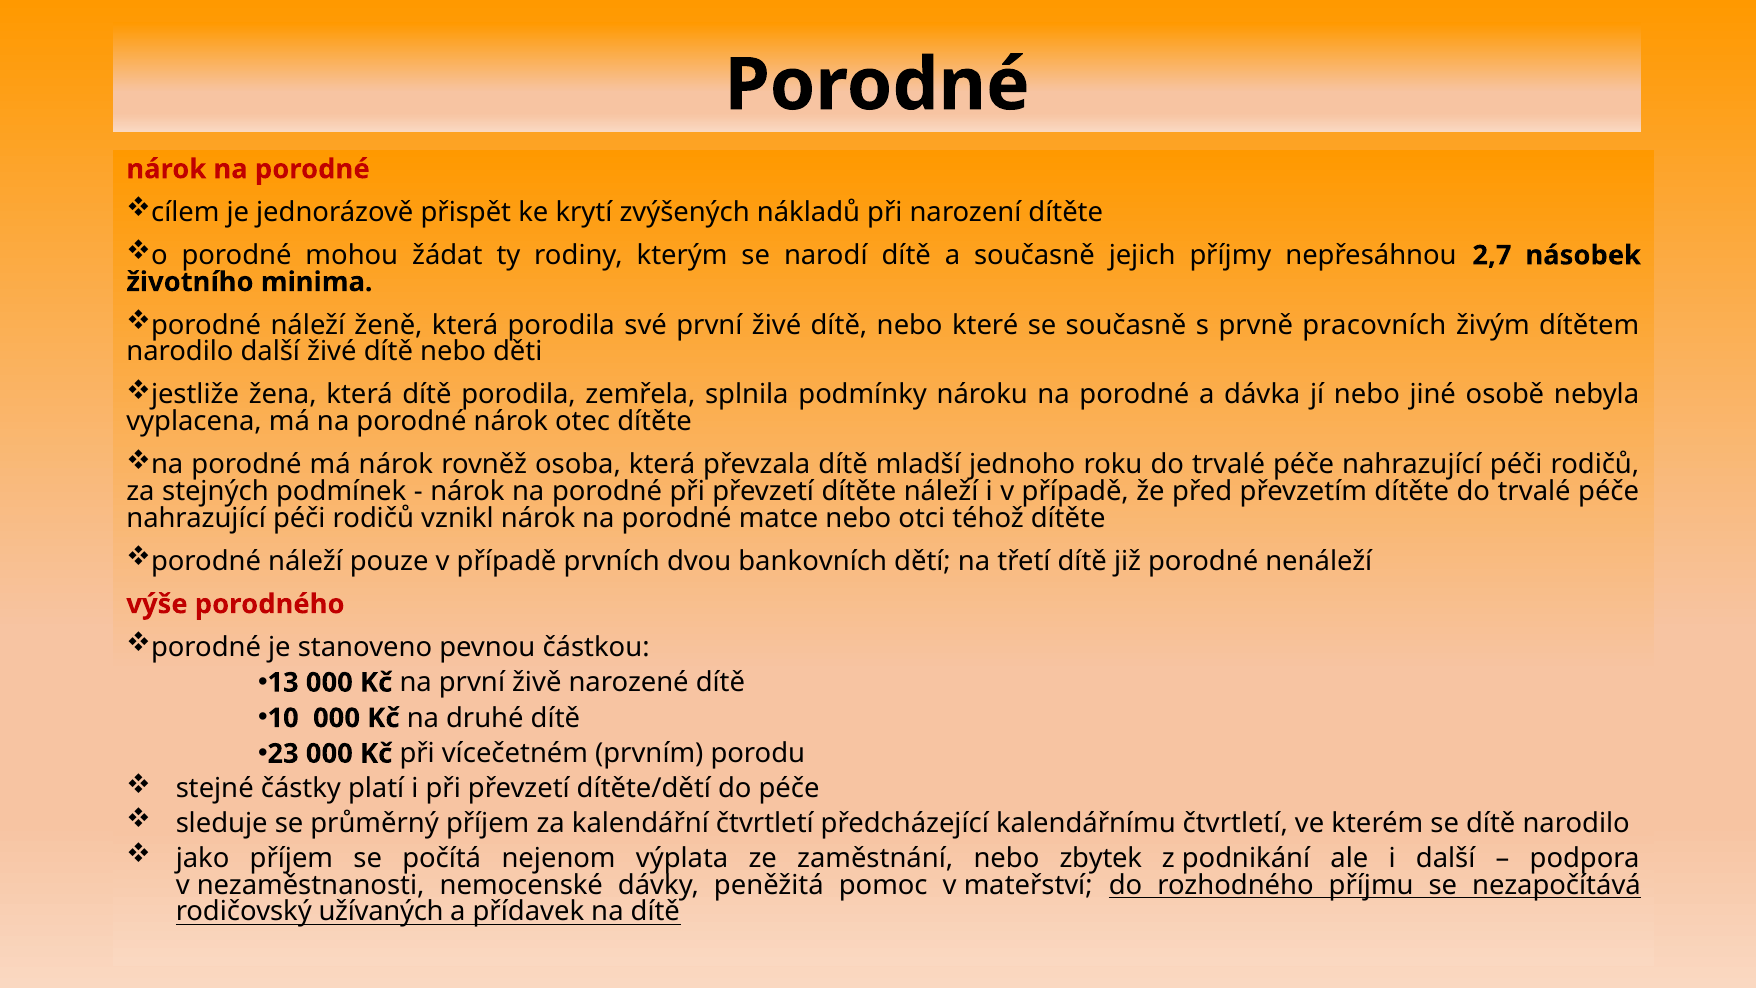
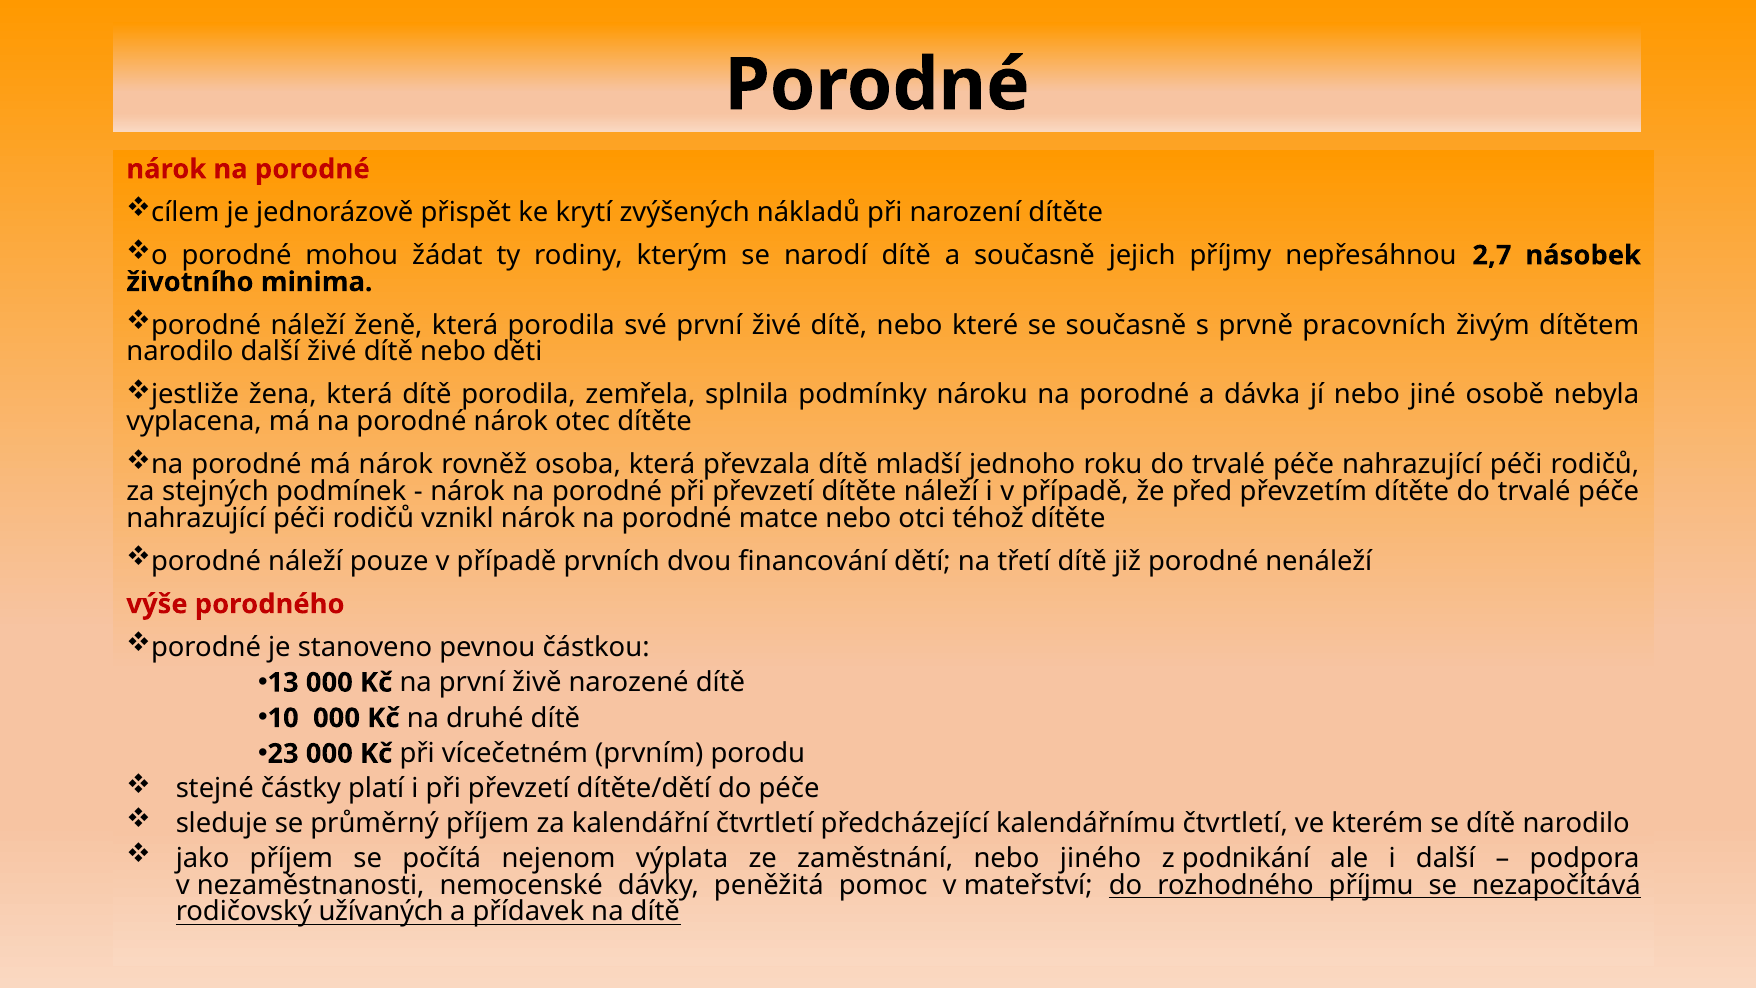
bankovních: bankovních -> financování
zbytek: zbytek -> jiného
